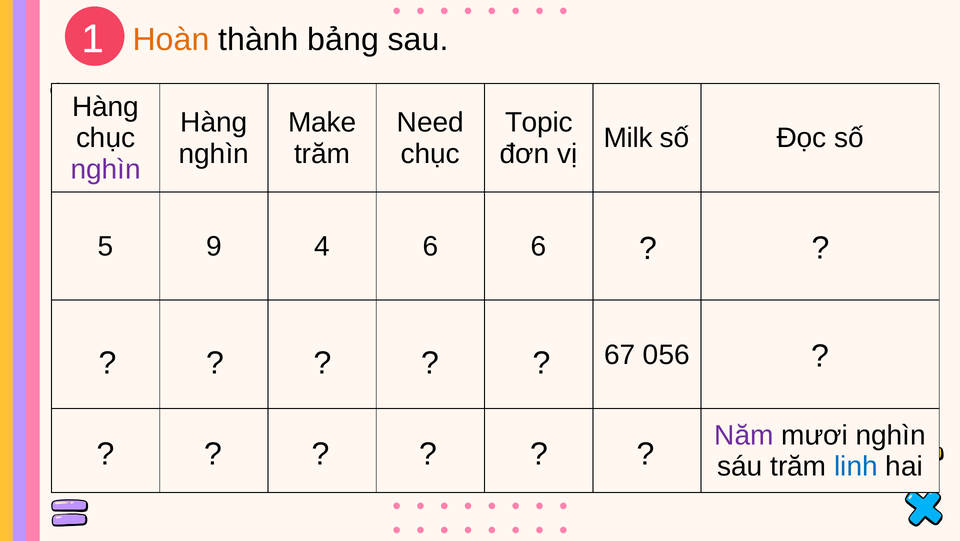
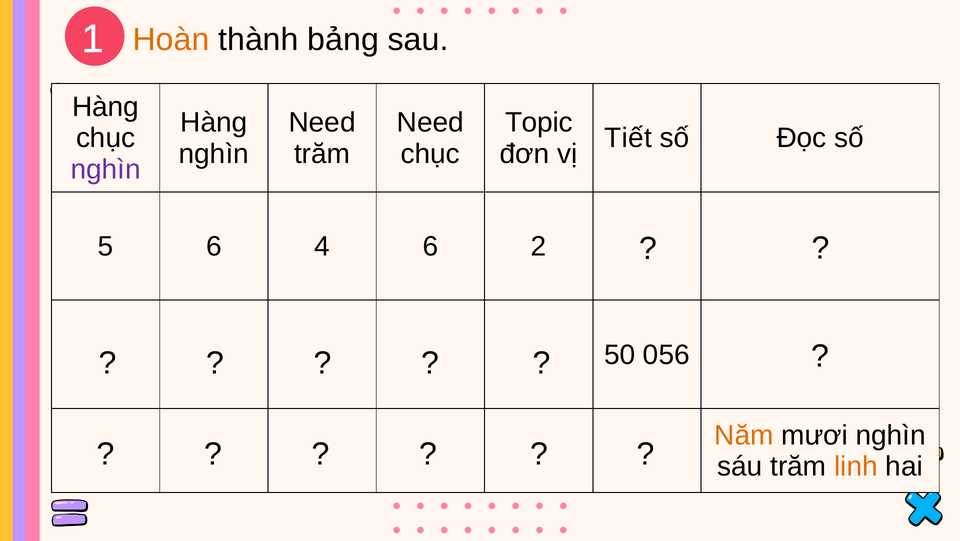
Make at (322, 123): Make -> Need
Milk: Milk -> Tiết
9 at (214, 247): 9 -> 6
6 6: 6 -> 2
67 at (620, 355): 67 -> 50
Năm at (744, 436) colour: purple -> orange
linh colour: blue -> orange
